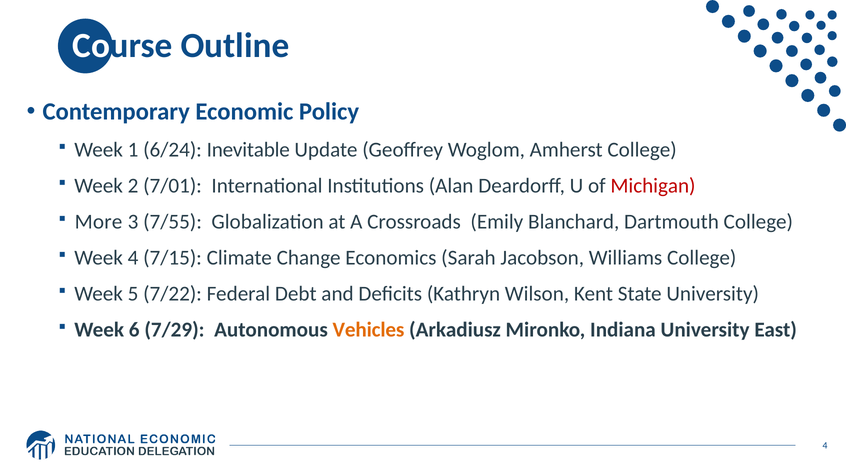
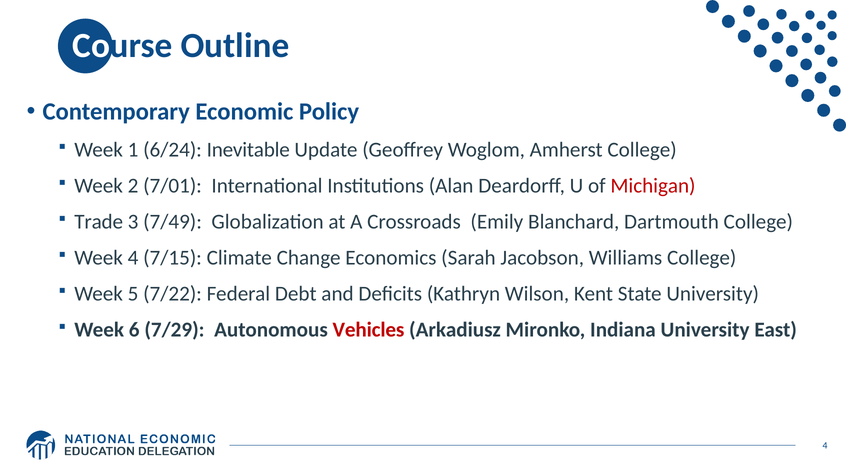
More: More -> Trade
7/55: 7/55 -> 7/49
Vehicles colour: orange -> red
